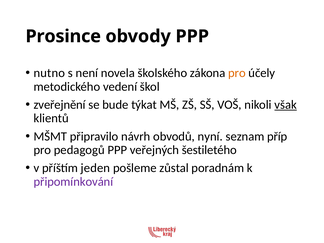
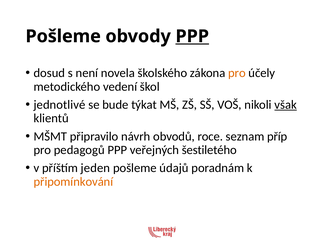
Prosince at (63, 36): Prosince -> Pošleme
PPP at (192, 36) underline: none -> present
nutno: nutno -> dosud
zveřejnění: zveřejnění -> jednotlivé
nyní: nyní -> roce
zůstal: zůstal -> údajů
připomínkování colour: purple -> orange
